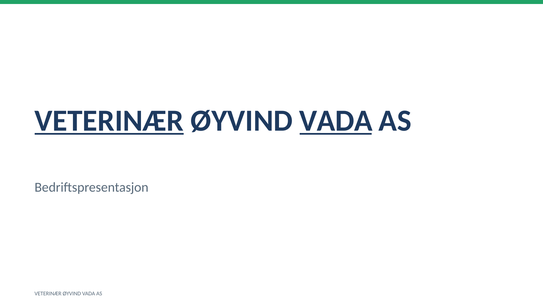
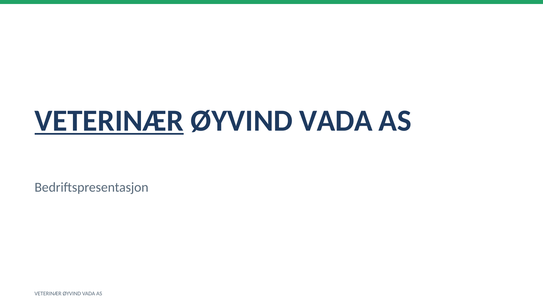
VADA at (336, 120) underline: present -> none
